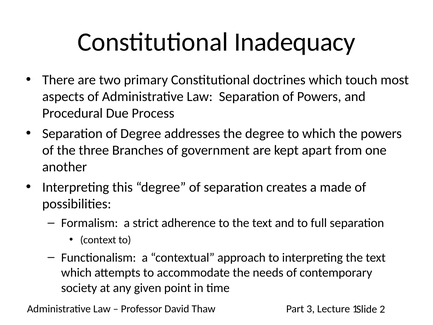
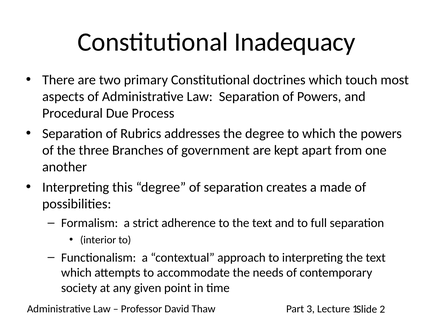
of Degree: Degree -> Rubrics
context: context -> interior
